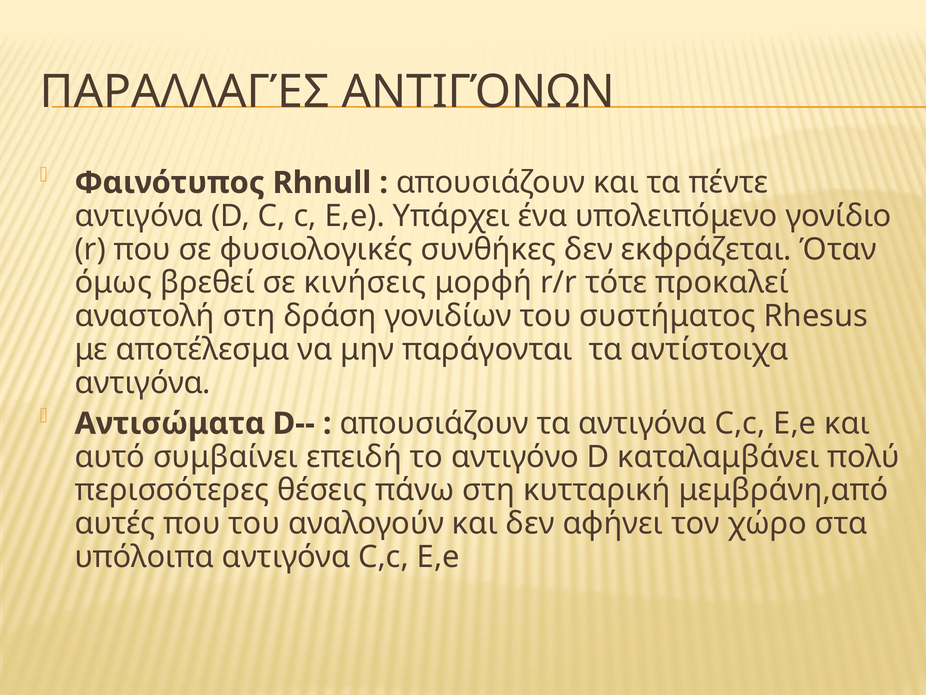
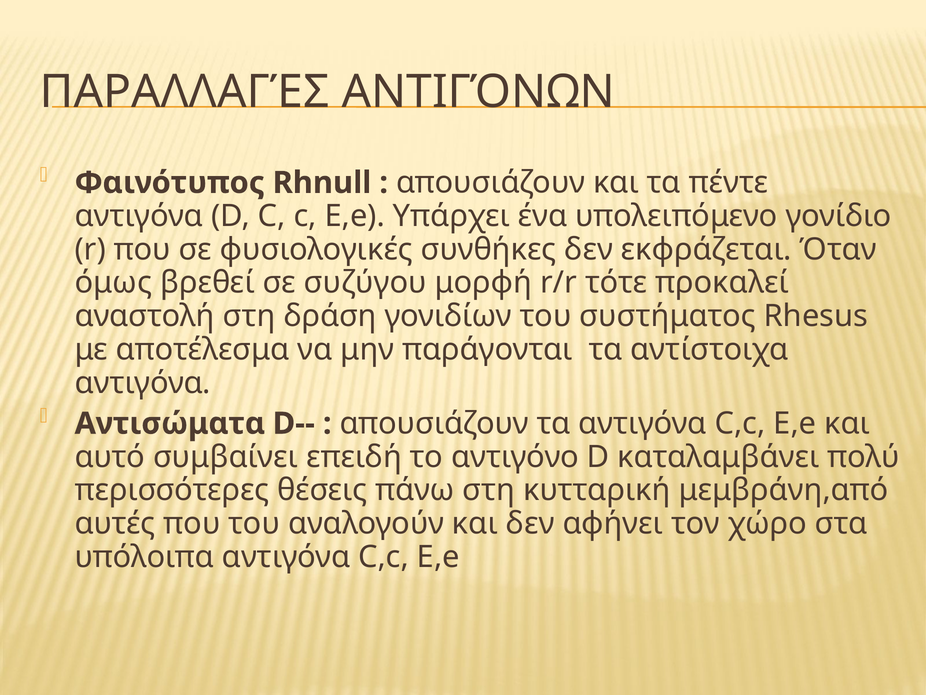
κινήσεις: κινήσεις -> συζύγου
